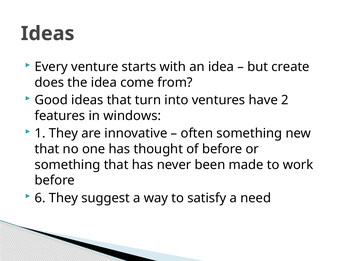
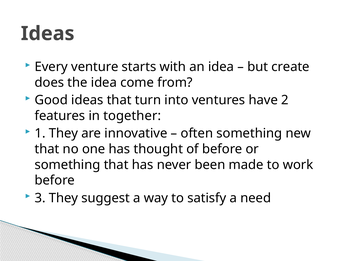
windows: windows -> together
6: 6 -> 3
